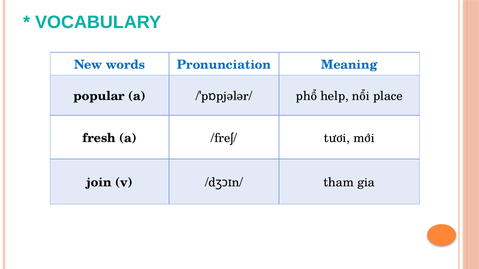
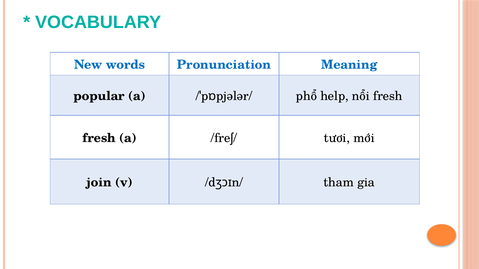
nổi place: place -> fresh
